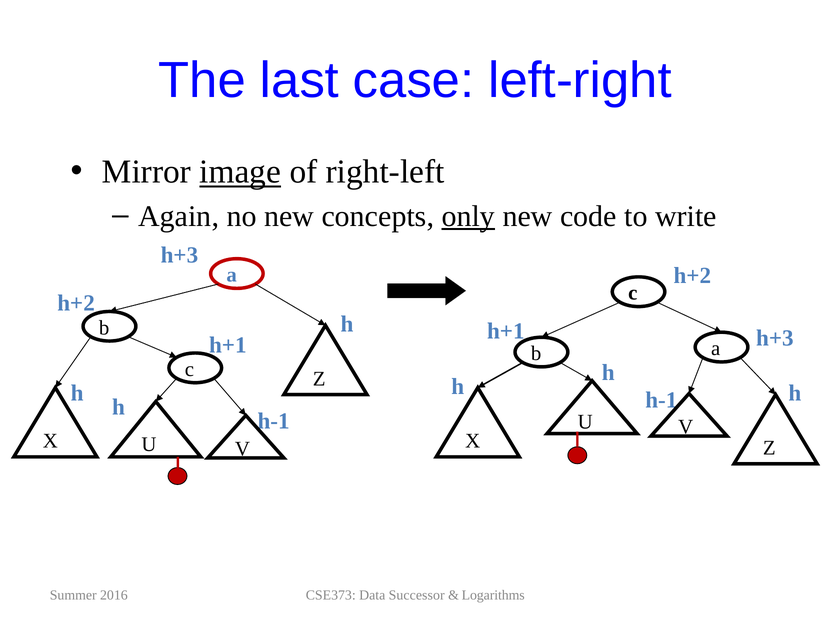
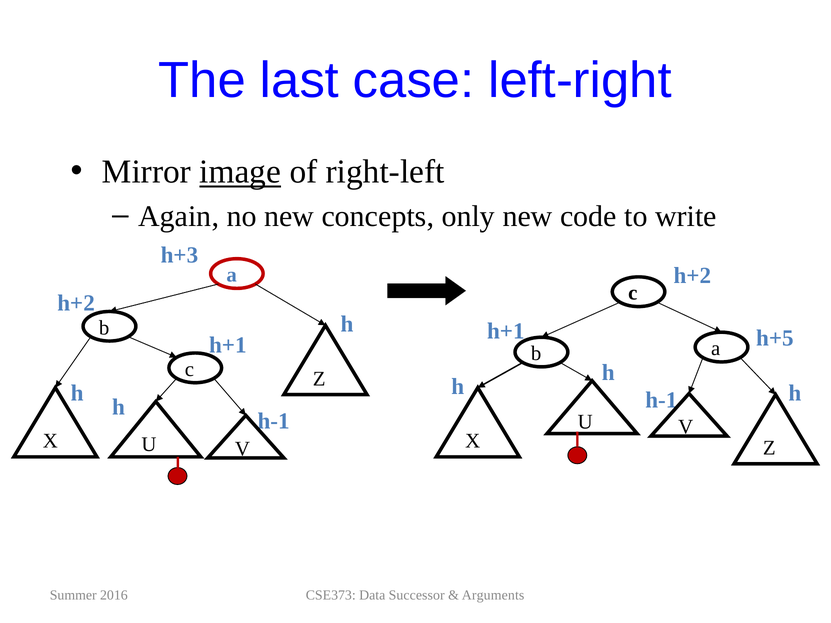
only underline: present -> none
h+3 at (775, 338): h+3 -> h+5
Logarithms: Logarithms -> Arguments
